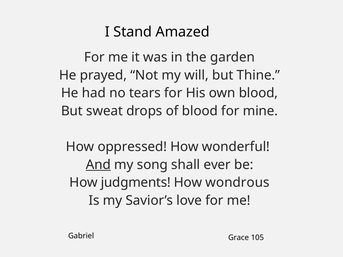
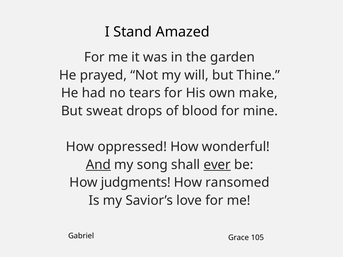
own blood: blood -> make
ever underline: none -> present
wondrous: wondrous -> ransomed
